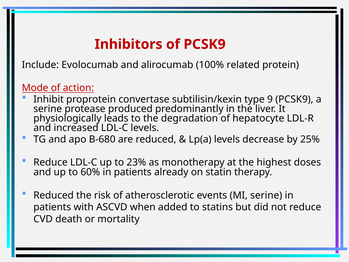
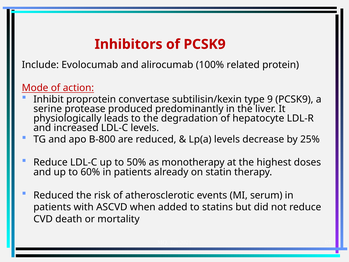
B-680: B-680 -> B-800
23%: 23% -> 50%
MI serine: serine -> serum
